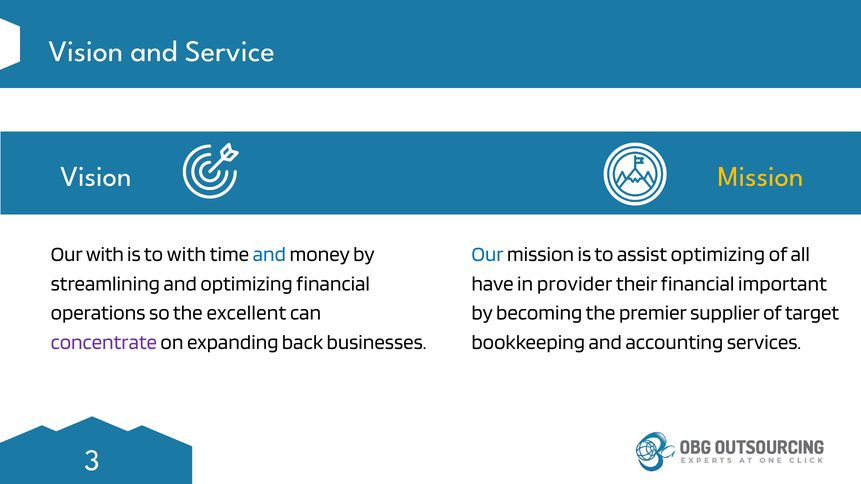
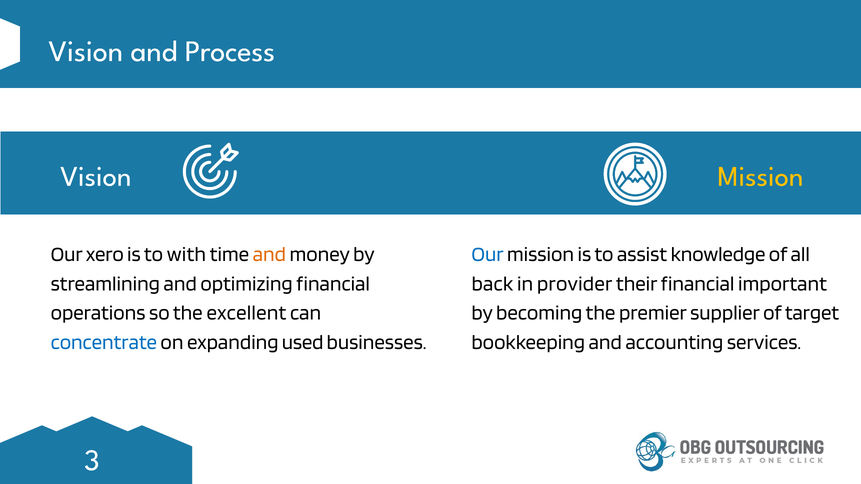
Service: Service -> Process
Our with: with -> xero
and at (269, 255) colour: blue -> orange
assist optimizing: optimizing -> knowledge
have: have -> back
concentrate colour: purple -> blue
back: back -> used
